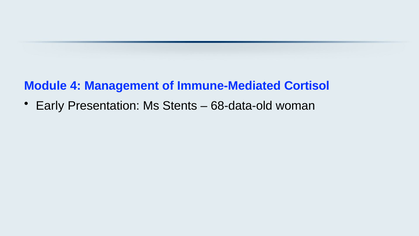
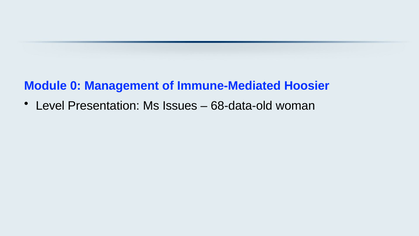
4: 4 -> 0
Cortisol: Cortisol -> Hoosier
Early: Early -> Level
Stents: Stents -> Issues
